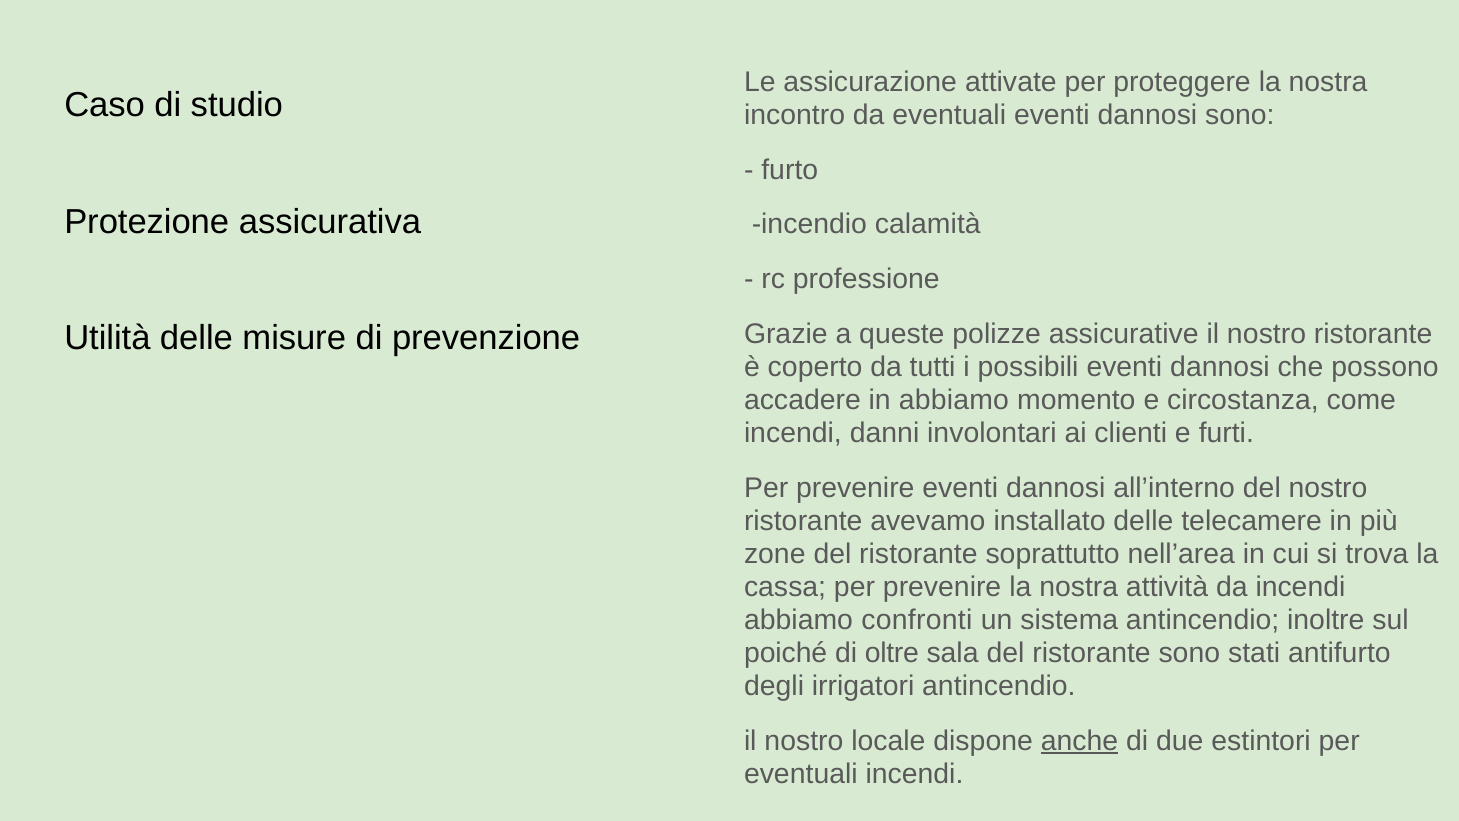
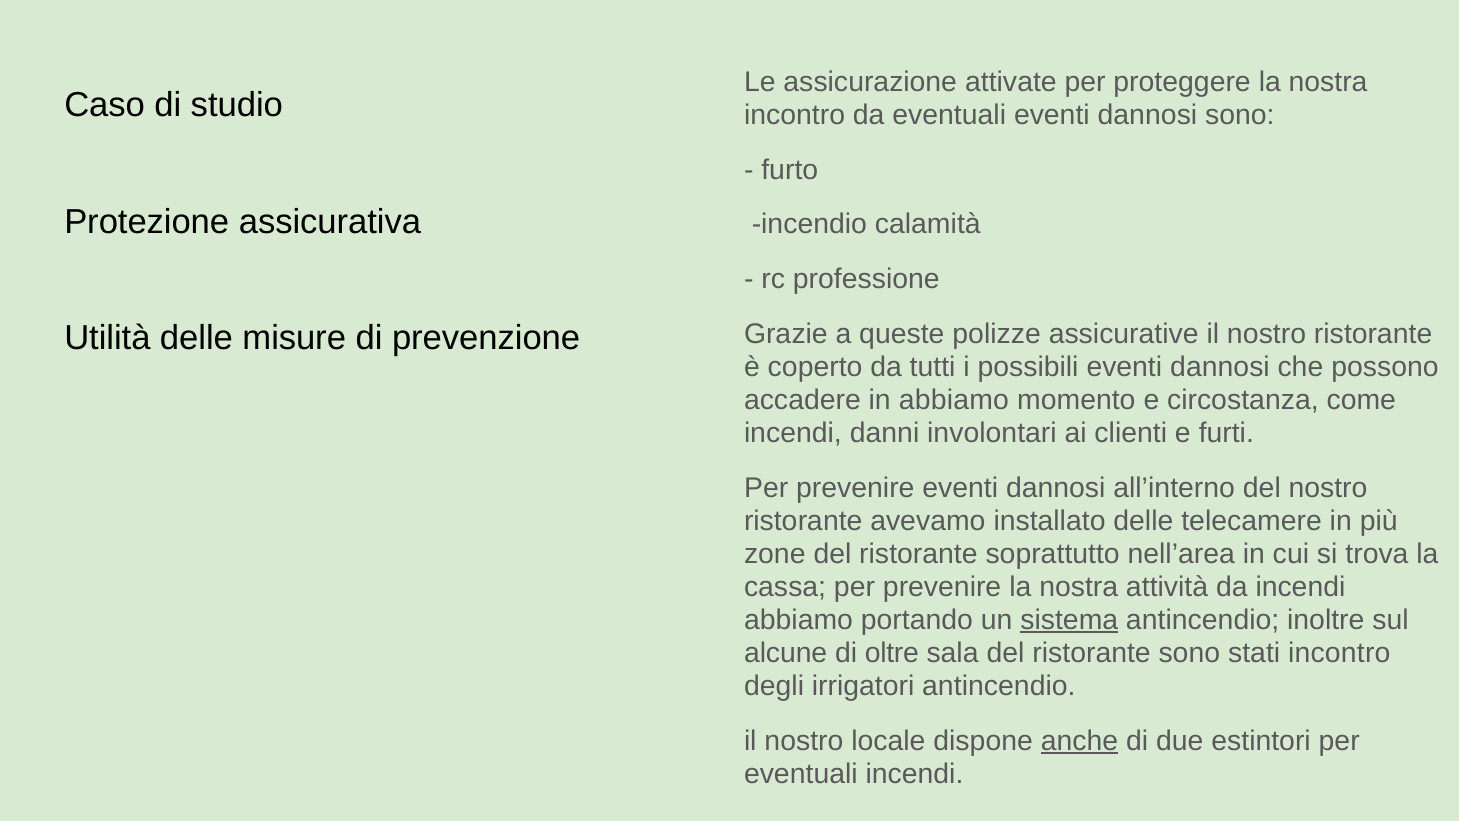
confronti: confronti -> portando
sistema underline: none -> present
poiché: poiché -> alcune
stati antifurto: antifurto -> incontro
